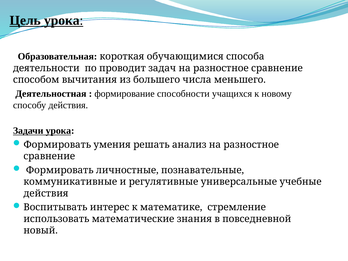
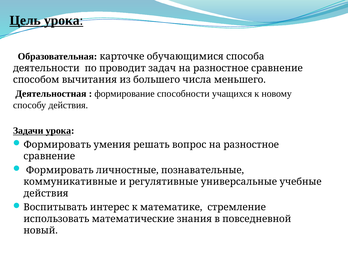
короткая: короткая -> карточке
анализ: анализ -> вопрос
